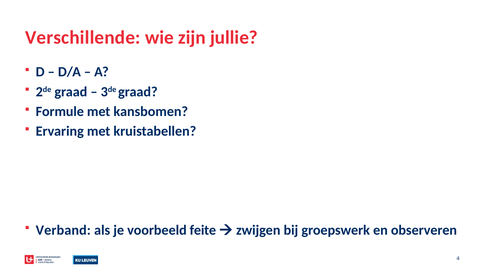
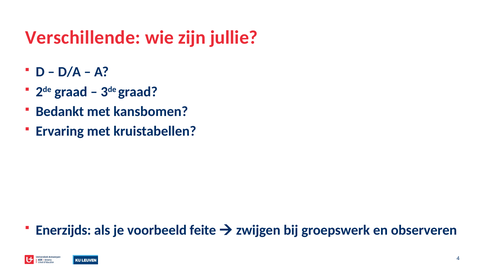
Formule: Formule -> Bedankt
Verband: Verband -> Enerzijds
